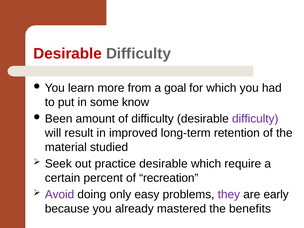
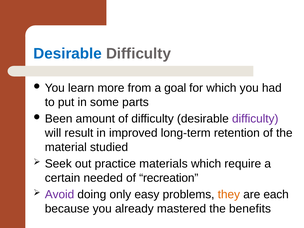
Desirable at (68, 53) colour: red -> blue
know: know -> parts
practice desirable: desirable -> materials
percent: percent -> needed
they colour: purple -> orange
early: early -> each
